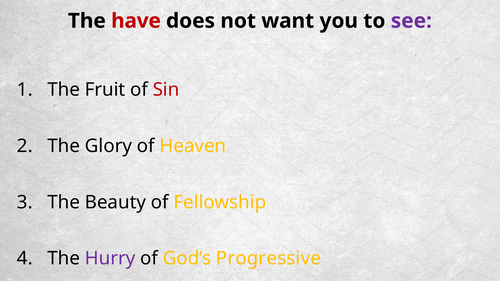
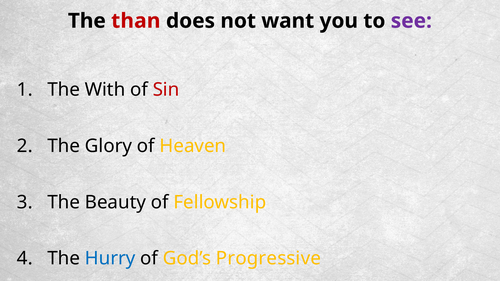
have: have -> than
Fruit: Fruit -> With
Hurry colour: purple -> blue
